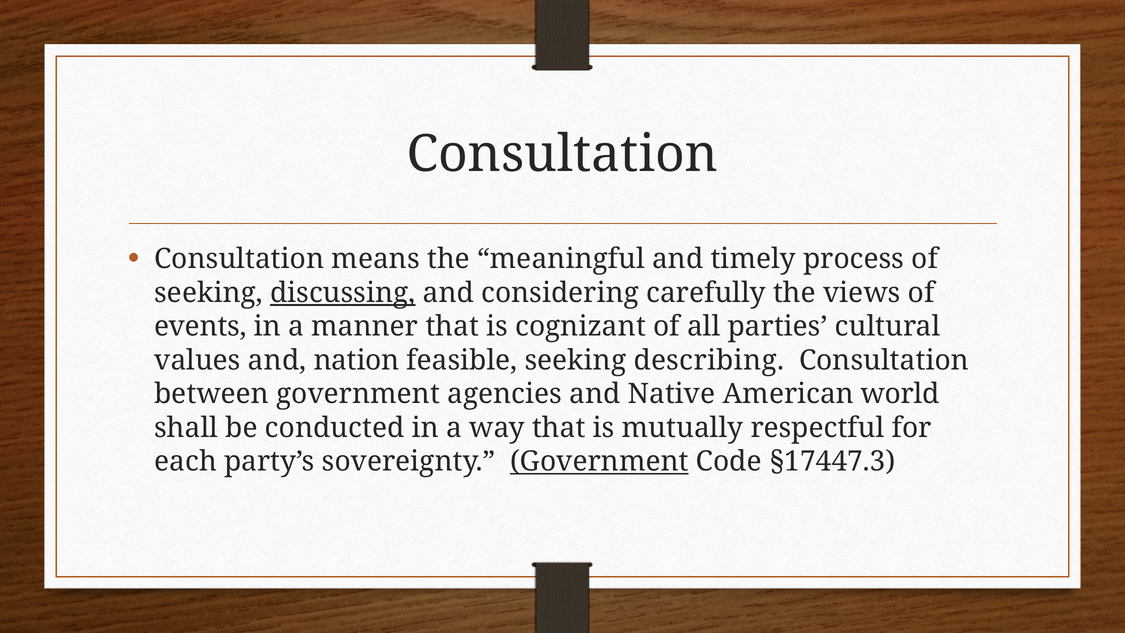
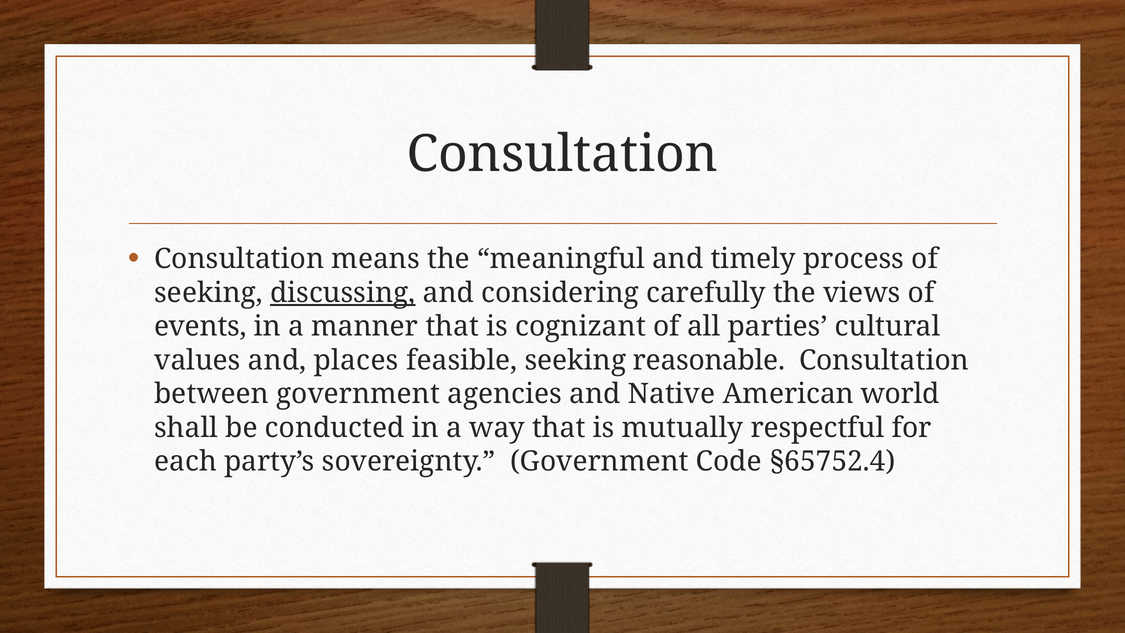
nation: nation -> places
describing: describing -> reasonable
Government at (599, 462) underline: present -> none
§17447.3: §17447.3 -> §65752.4
